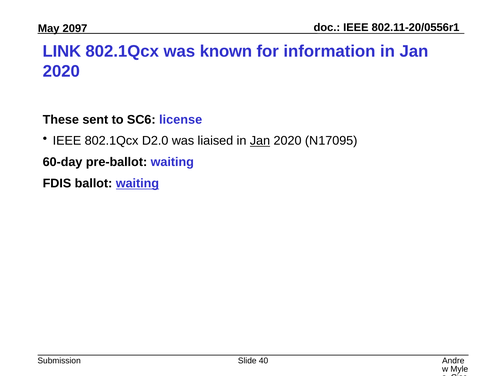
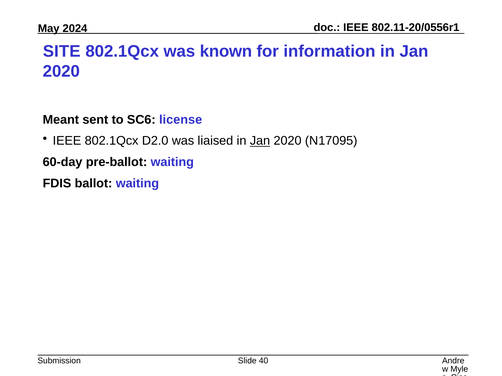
2097: 2097 -> 2024
LINK: LINK -> SITE
These: These -> Meant
waiting at (137, 184) underline: present -> none
